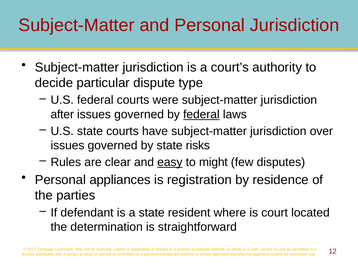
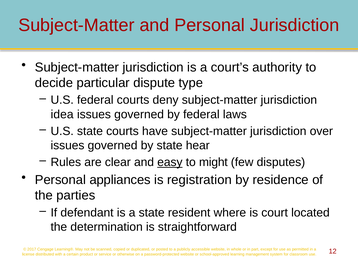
were: were -> deny
after: after -> idea
federal at (201, 114) underline: present -> none
risks: risks -> hear
